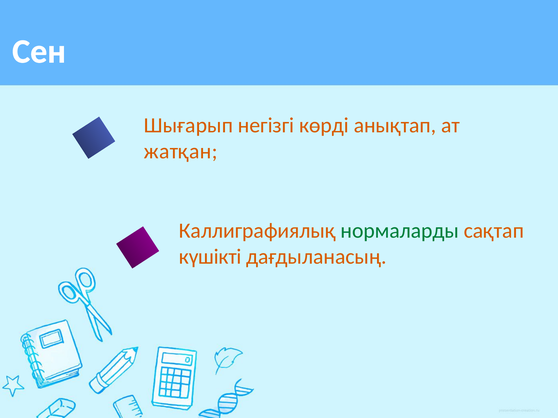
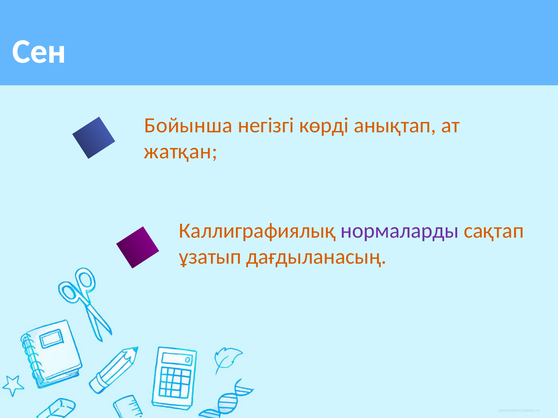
Шығарып: Шығарып -> Бойынша
нормаларды colour: green -> purple
күшікті: күшікті -> ұзатып
